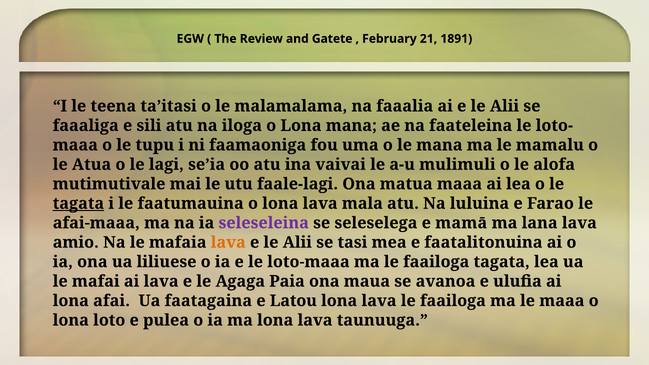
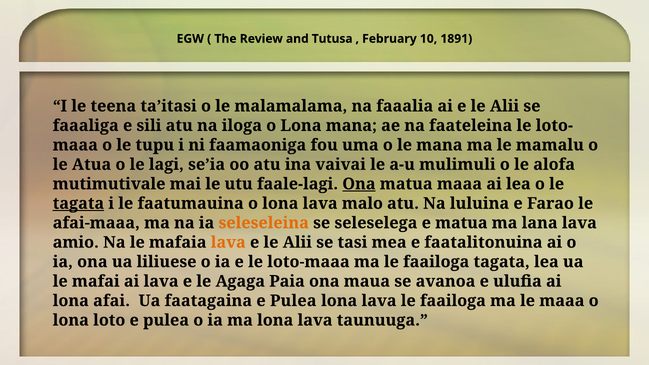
Gatete: Gatete -> Tutusa
21: 21 -> 10
Ona at (359, 184) underline: none -> present
mala: mala -> malo
seleseleina colour: purple -> orange
e mamā: mamā -> matua
faatagaina e Latou: Latou -> Pulea
